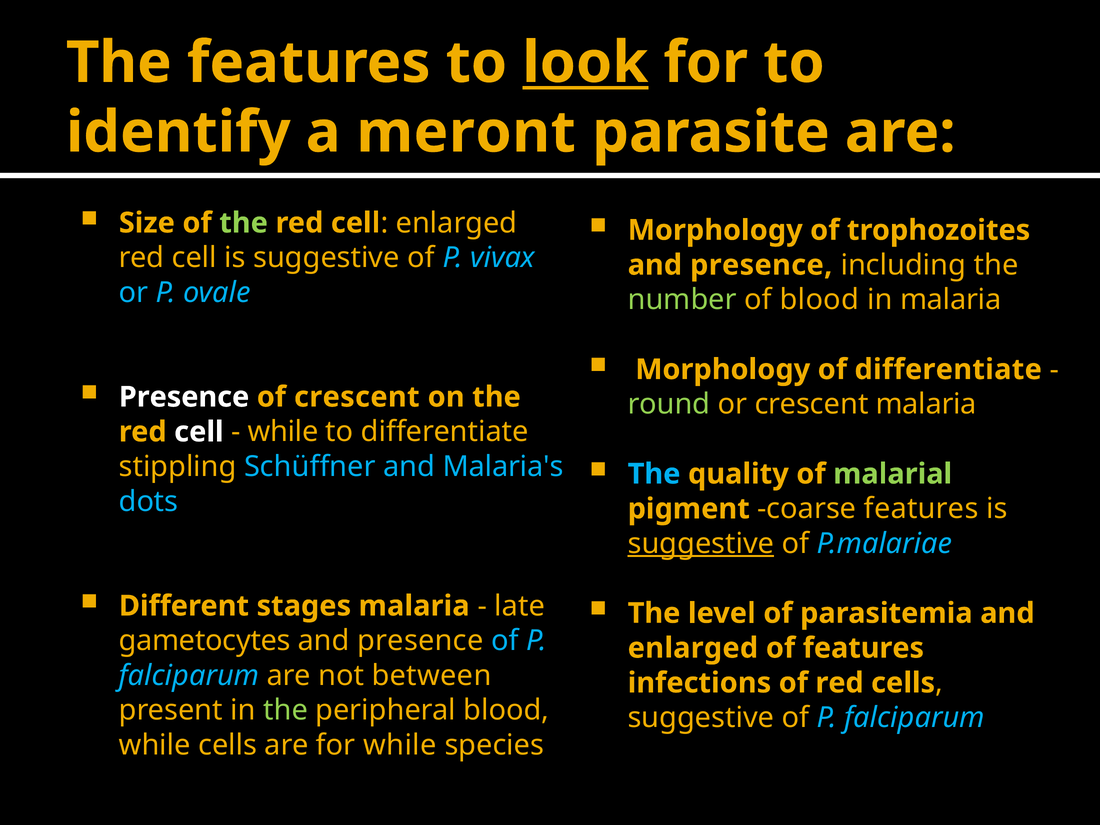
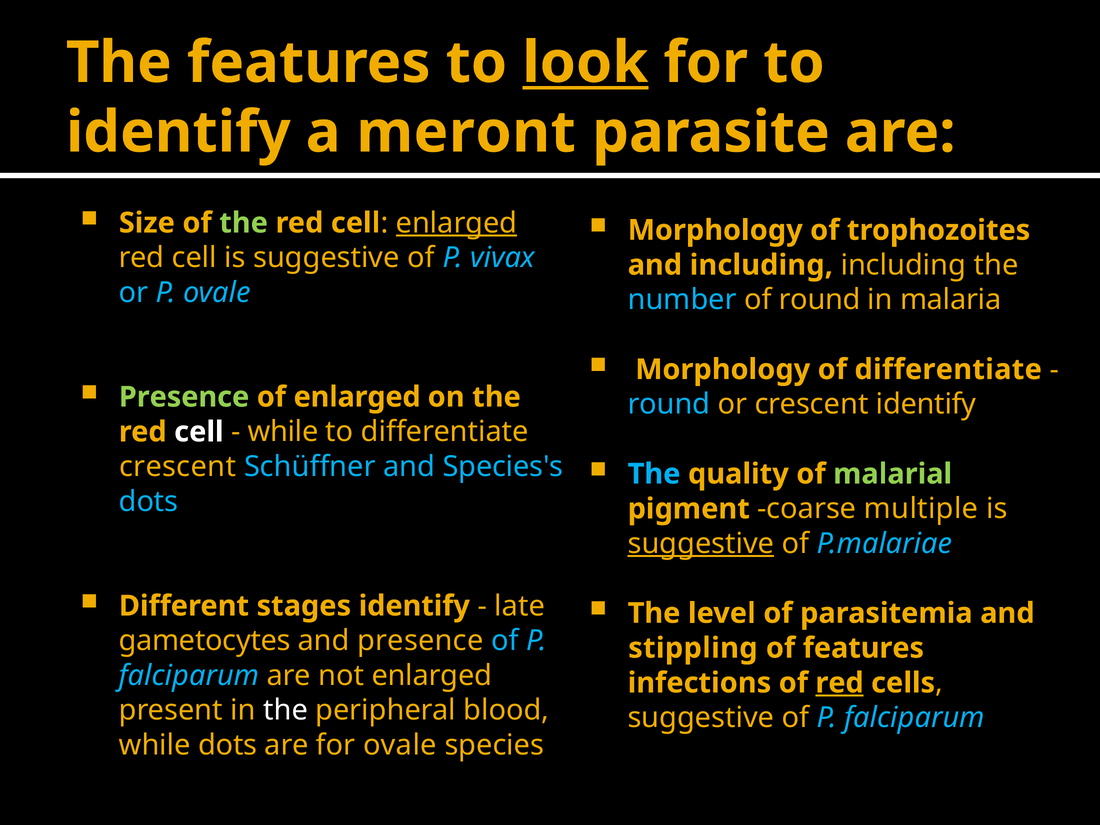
enlarged at (457, 223) underline: none -> present
presence at (761, 265): presence -> including
number colour: light green -> light blue
of blood: blood -> round
Presence at (184, 397) colour: white -> light green
of crescent: crescent -> enlarged
round at (669, 404) colour: light green -> light blue
crescent malaria: malaria -> identify
stippling at (178, 467): stippling -> crescent
Malaria's: Malaria's -> Species's
coarse features: features -> multiple
stages malaria: malaria -> identify
enlarged at (693, 648): enlarged -> stippling
not between: between -> enlarged
red at (840, 683) underline: none -> present
the at (286, 710) colour: light green -> white
while cells: cells -> dots
for while: while -> ovale
